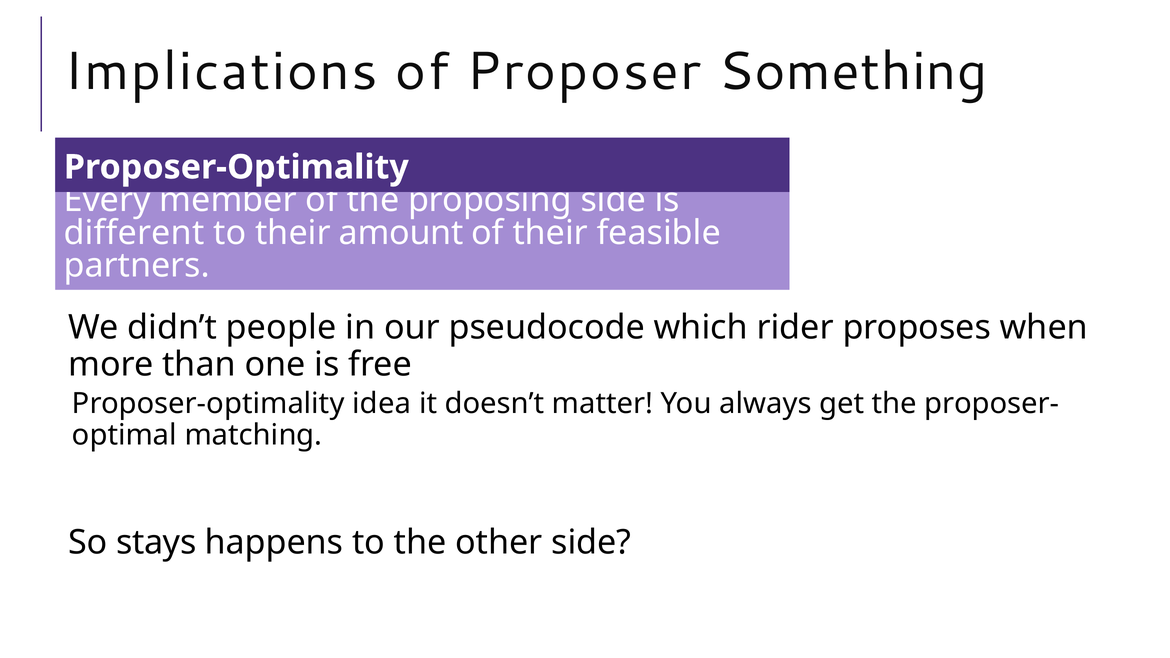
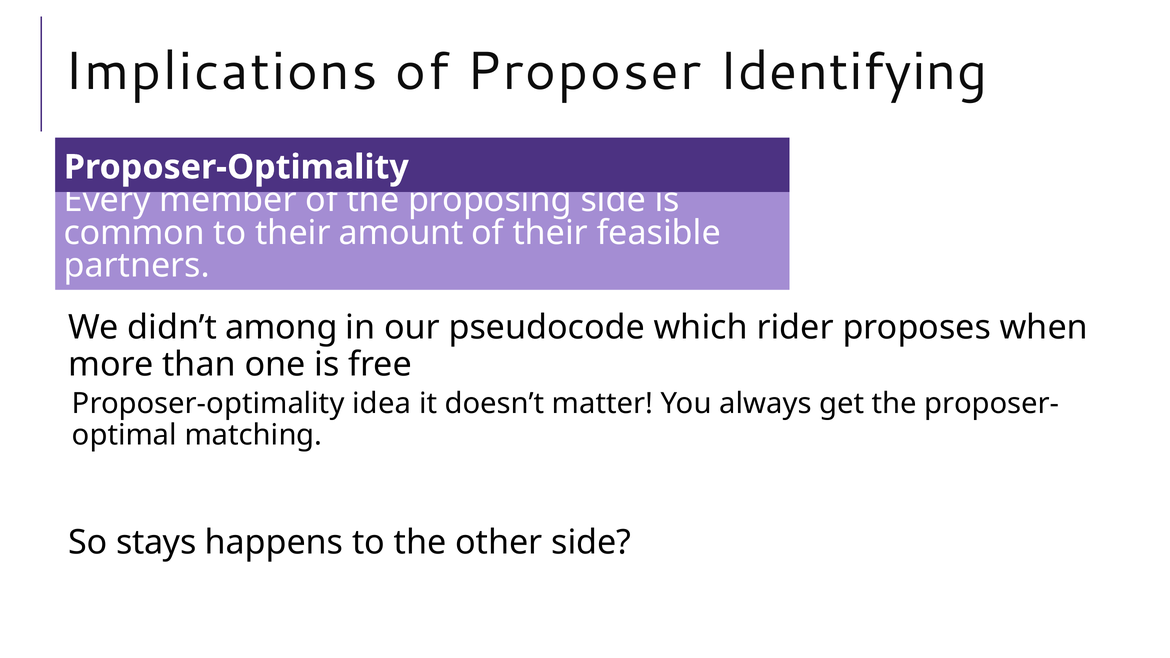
Something: Something -> Identifying
different: different -> common
people: people -> among
